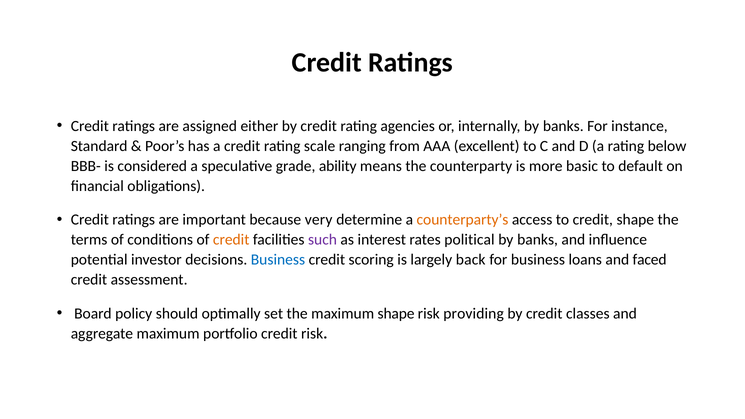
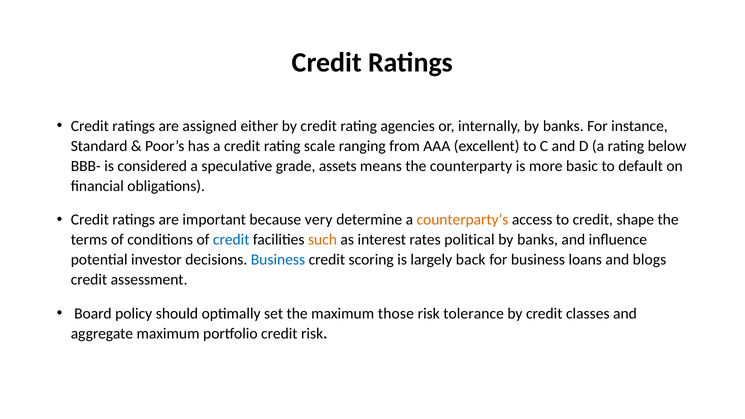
ability: ability -> assets
credit at (231, 240) colour: orange -> blue
such colour: purple -> orange
faced: faced -> blogs
maximum shape: shape -> those
providing: providing -> tolerance
